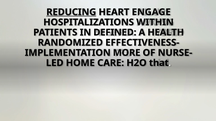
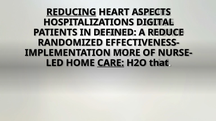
ENGAGE: ENGAGE -> ASPECTS
WITHIN: WITHIN -> DIGITAL
HEALTH: HEALTH -> REDUCE
CARE underline: none -> present
